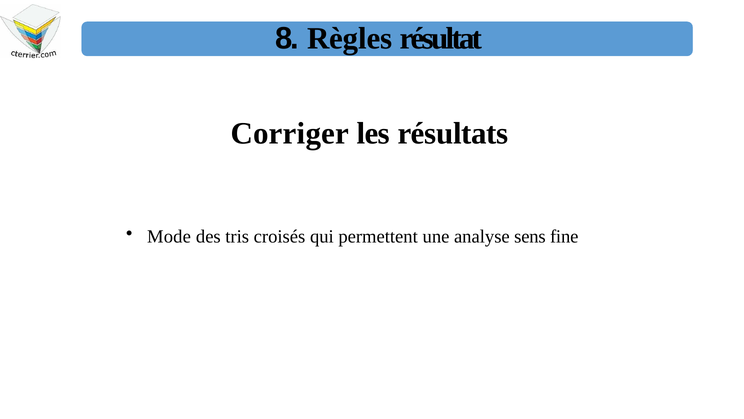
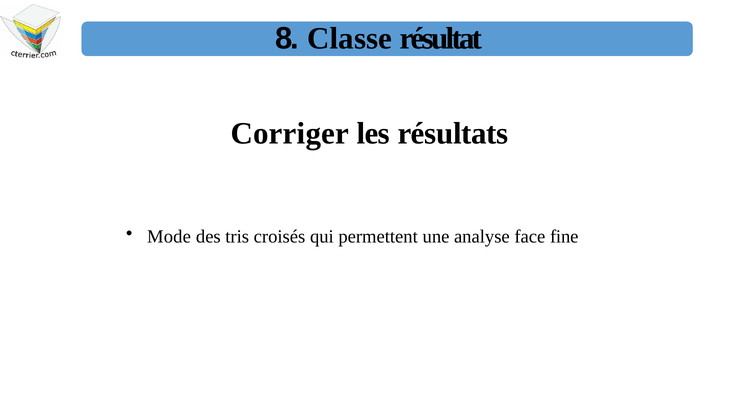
Règles: Règles -> Classe
sens: sens -> face
